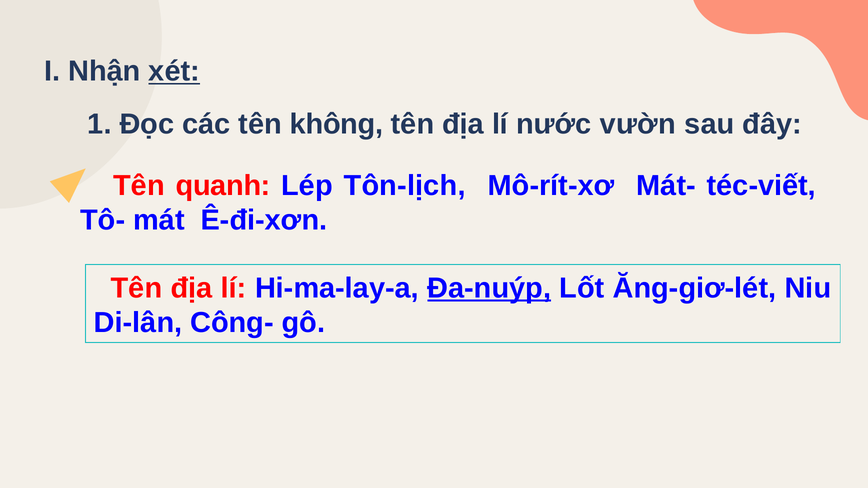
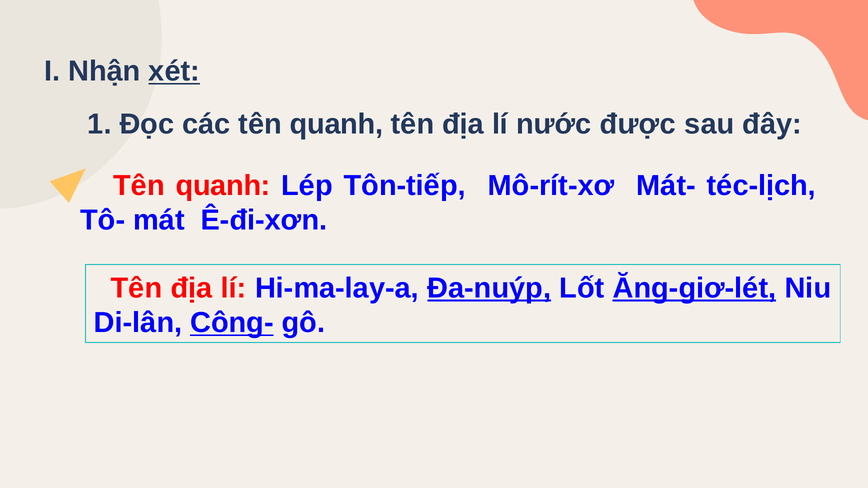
các tên không: không -> quanh
vườn: vườn -> được
Tôn-lịch: Tôn-lịch -> Tôn-tiếp
téc-viết: téc-viết -> téc-lịch
Ăng-giơ-lét underline: none -> present
Công- underline: none -> present
